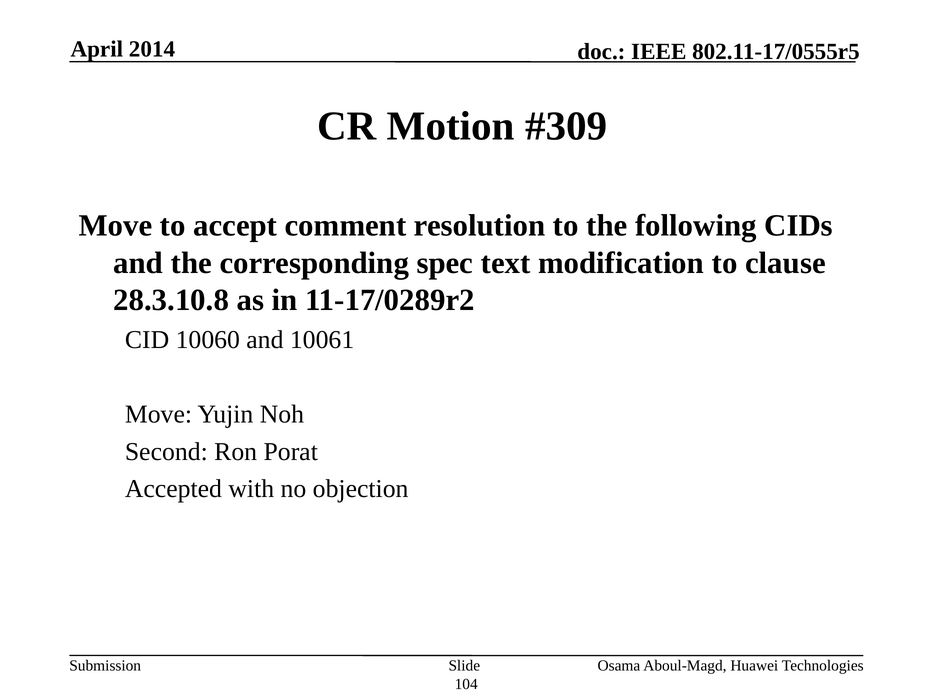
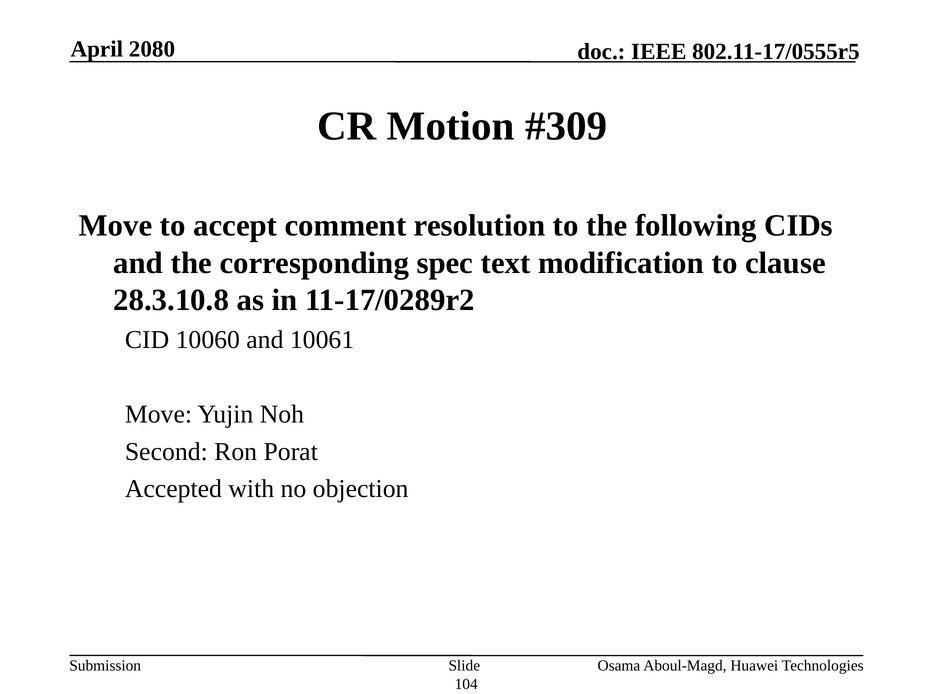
2014: 2014 -> 2080
